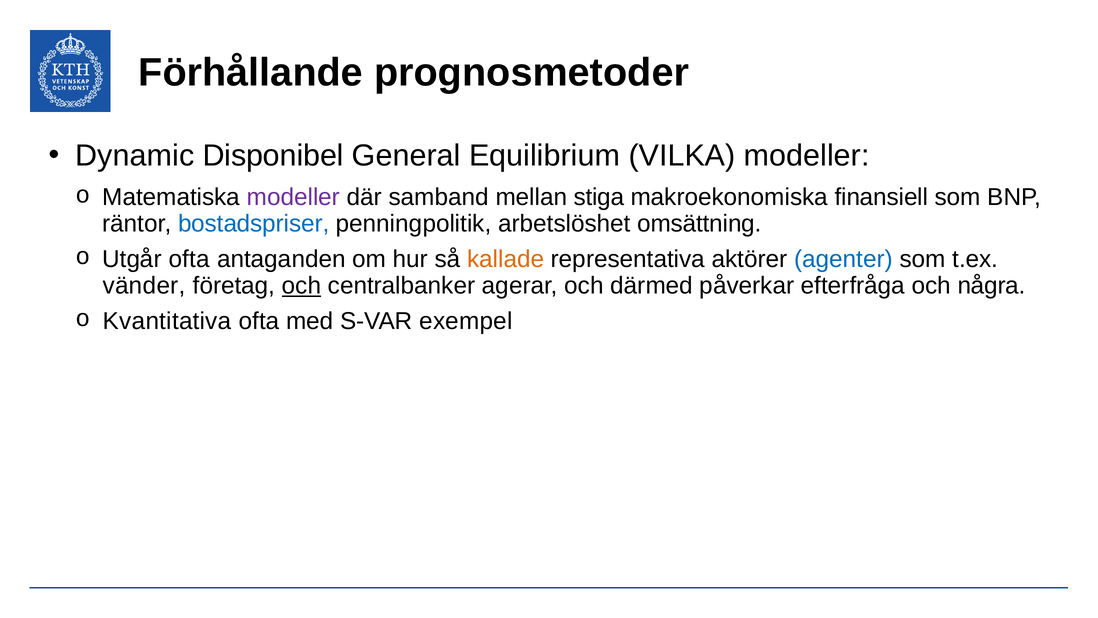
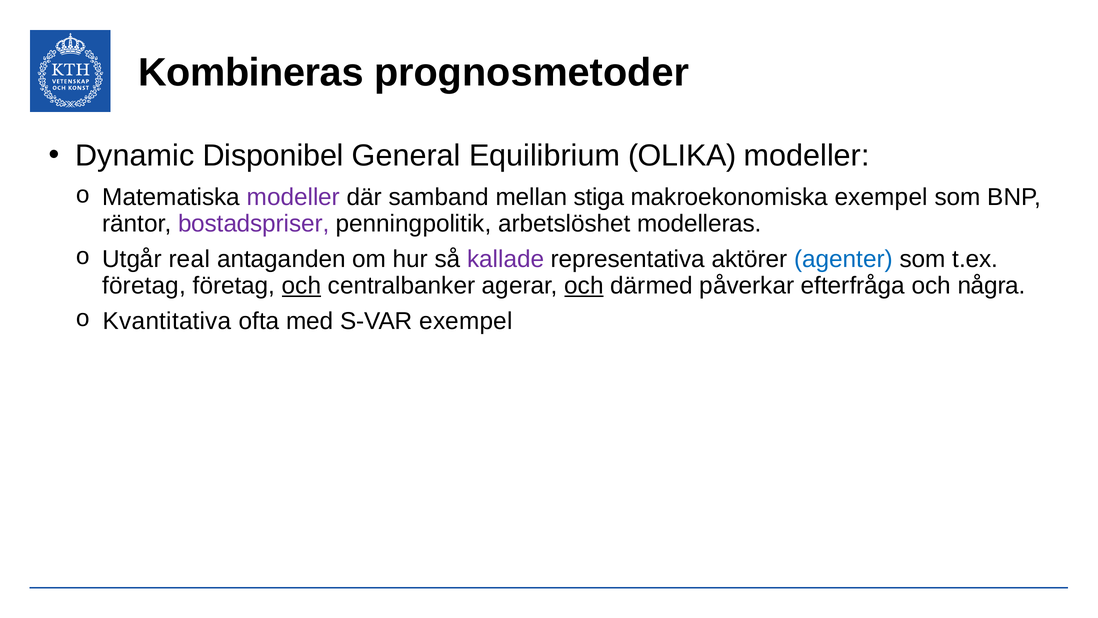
Förhållande: Förhållande -> Kombineras
VILKA: VILKA -> OLIKA
makroekonomiska finansiell: finansiell -> exempel
bostadspriser colour: blue -> purple
omsättning: omsättning -> modelleras
Utgår ofta: ofta -> real
kallade colour: orange -> purple
vänder at (144, 285): vänder -> företag
och at (584, 285) underline: none -> present
